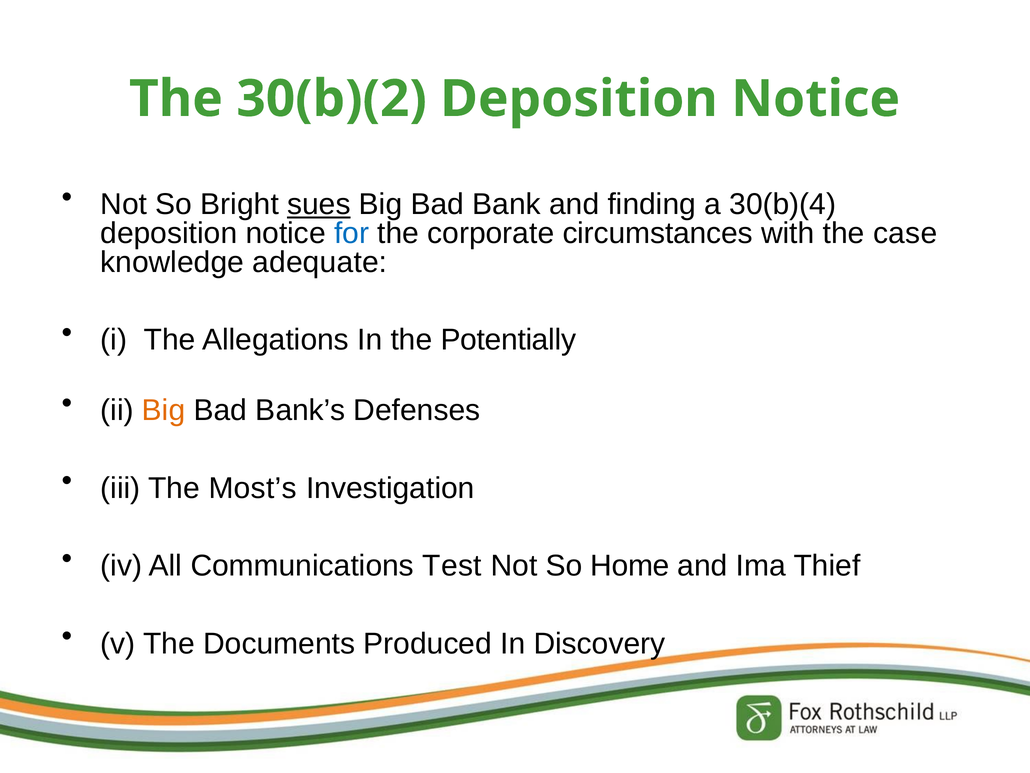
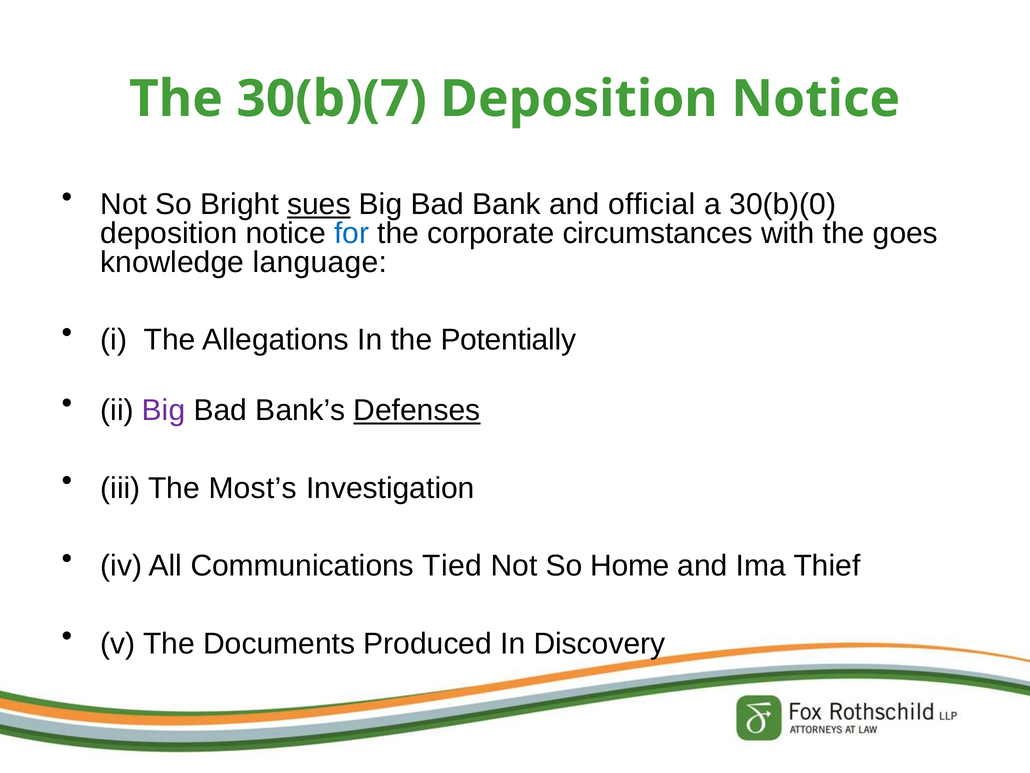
30(b)(2: 30(b)(2 -> 30(b)(7
finding: finding -> official
30(b)(4: 30(b)(4 -> 30(b)(0
case: case -> goes
adequate: adequate -> language
Big at (164, 410) colour: orange -> purple
Defenses underline: none -> present
Test: Test -> Tied
